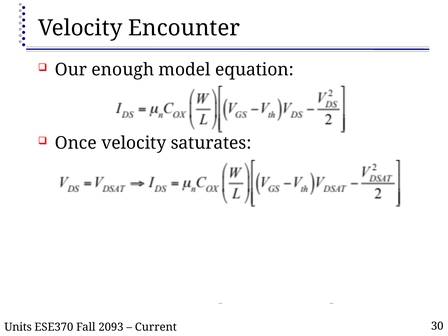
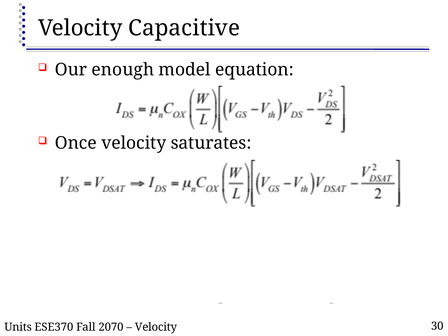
Encounter: Encounter -> Capacitive
2093: 2093 -> 2070
Current at (156, 327): Current -> Velocity
